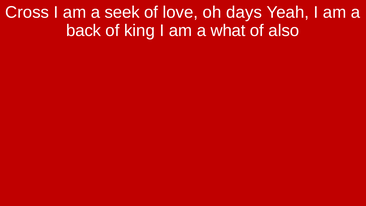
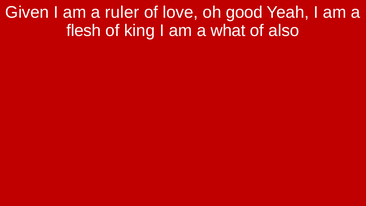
Cross: Cross -> Given
seek: seek -> ruler
days: days -> good
back: back -> flesh
